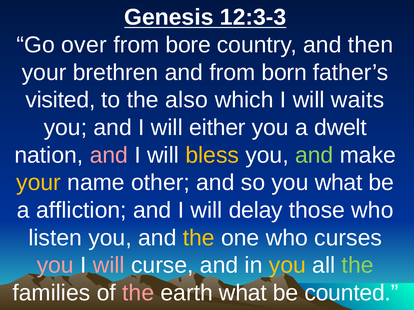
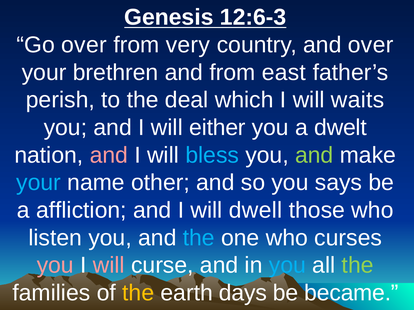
12:3-3: 12:3-3 -> 12:6-3
bore: bore -> very
and then: then -> over
born: born -> east
visited: visited -> perish
also: also -> deal
bless colour: yellow -> light blue
your at (39, 183) colour: yellow -> light blue
you what: what -> says
delay: delay -> dwell
the at (199, 238) colour: yellow -> light blue
you at (287, 266) colour: yellow -> light blue
the at (138, 293) colour: pink -> yellow
earth what: what -> days
counted: counted -> became
